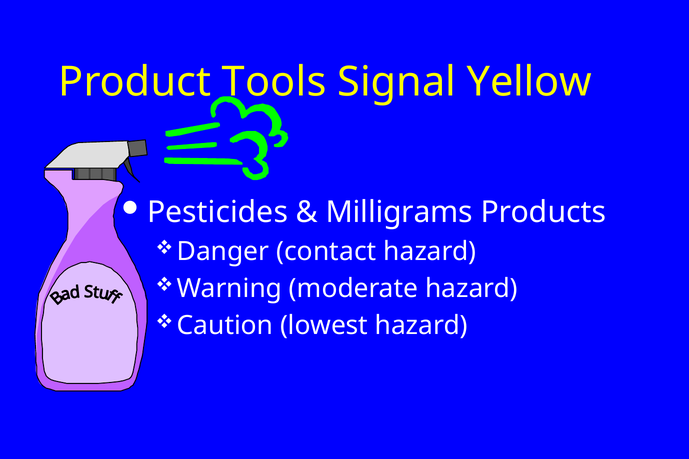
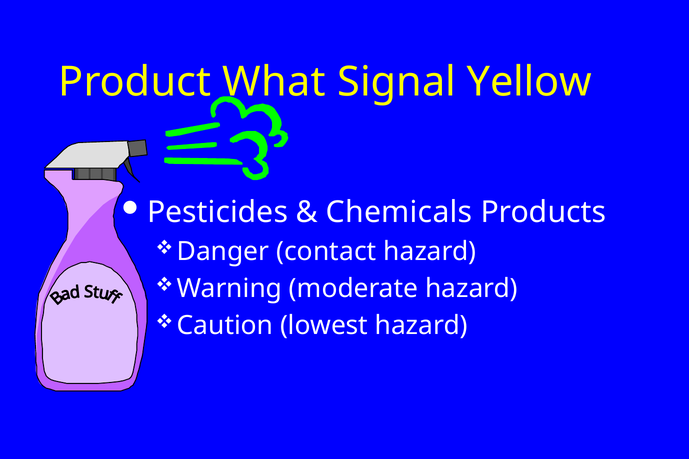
Tools: Tools -> What
Milligrams: Milligrams -> Chemicals
